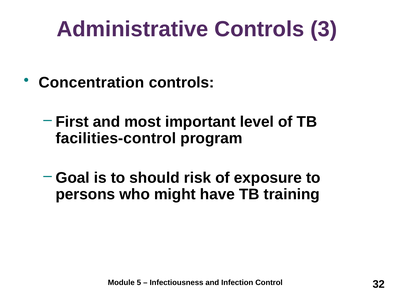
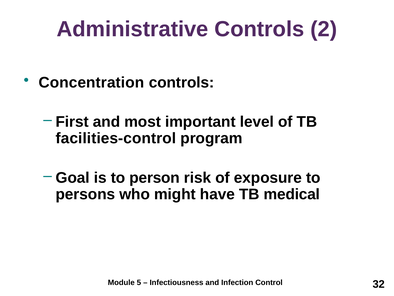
3: 3 -> 2
should: should -> person
training: training -> medical
